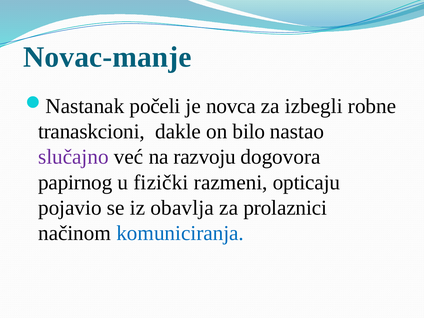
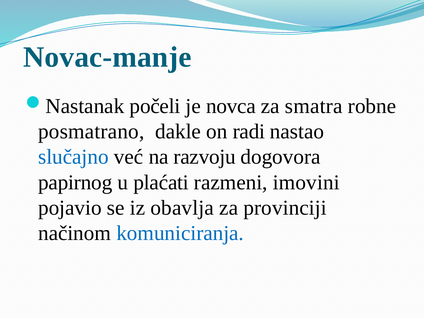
izbegli: izbegli -> smatra
tranaskcioni: tranaskcioni -> posmatrano
bilo: bilo -> radi
slučajno colour: purple -> blue
fizički: fizički -> plaćati
opticaju: opticaju -> imovini
prolaznici: prolaznici -> provinciji
